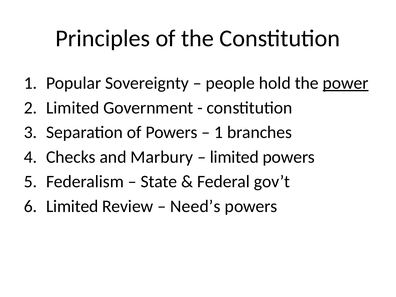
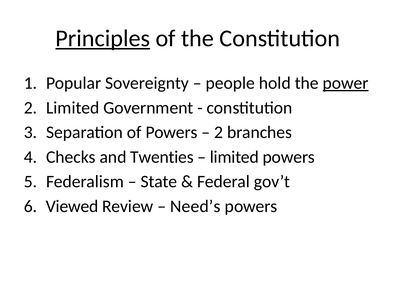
Principles underline: none -> present
1 at (219, 132): 1 -> 2
Marbury: Marbury -> Twenties
Limited at (72, 206): Limited -> Viewed
